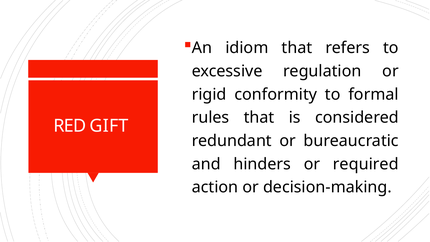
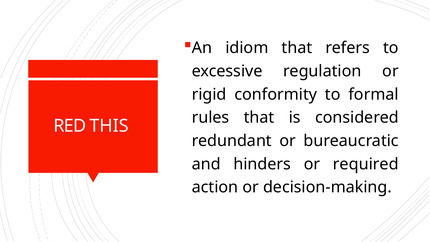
GIFT: GIFT -> THIS
